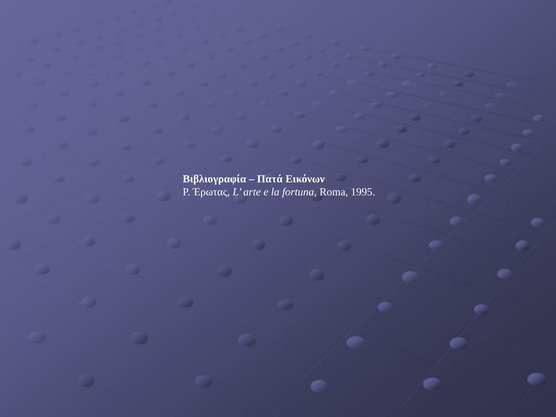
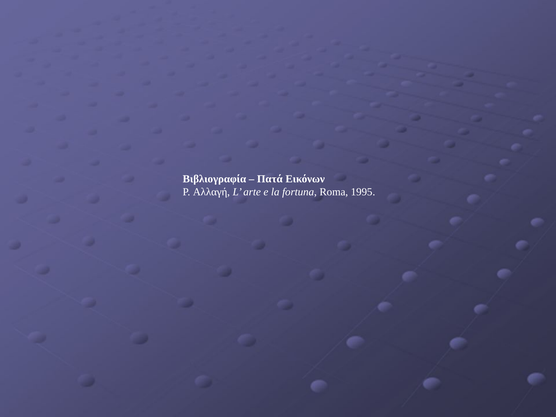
Έρωτας: Έρωτας -> Αλλαγή
